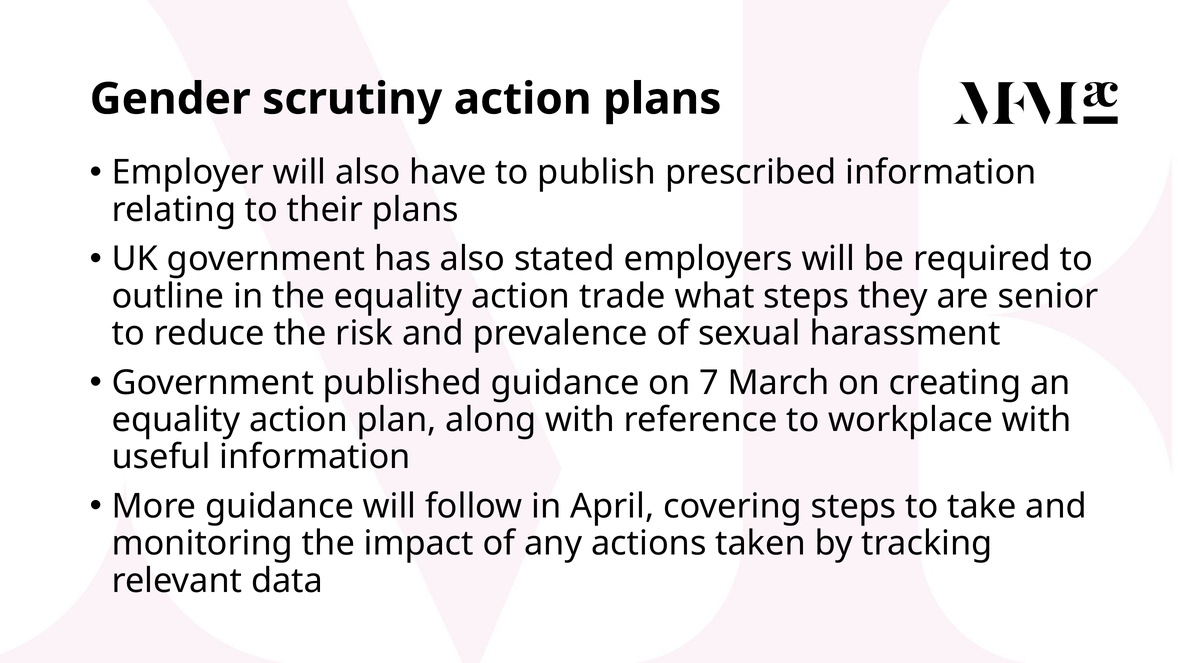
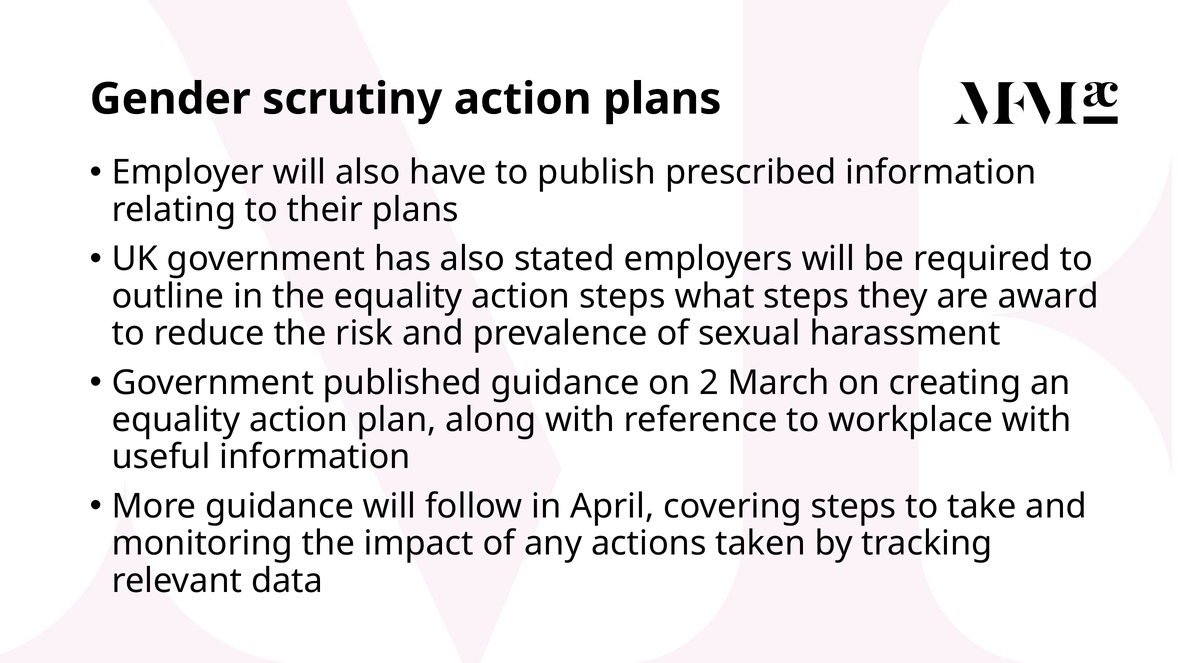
action trade: trade -> steps
senior: senior -> award
7: 7 -> 2
